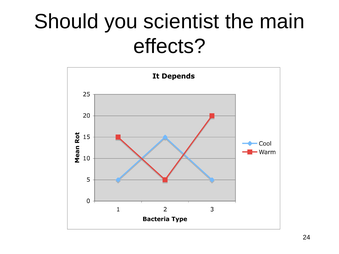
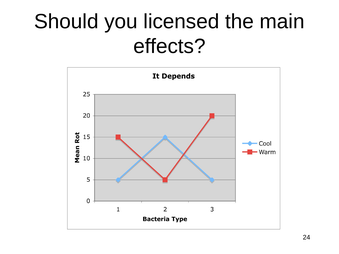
scientist: scientist -> licensed
